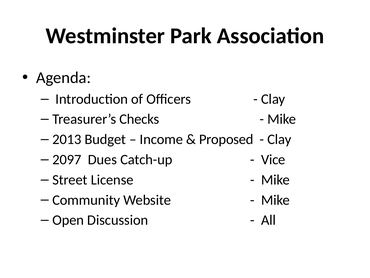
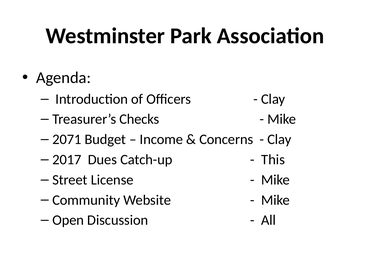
2013: 2013 -> 2071
Proposed: Proposed -> Concerns
2097: 2097 -> 2017
Vice: Vice -> This
